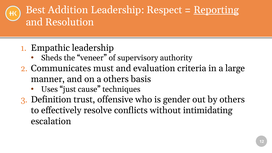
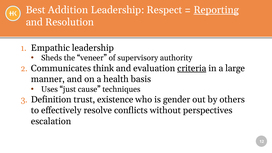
must: must -> think
criteria underline: none -> present
a others: others -> health
offensive: offensive -> existence
intimidating: intimidating -> perspectives
